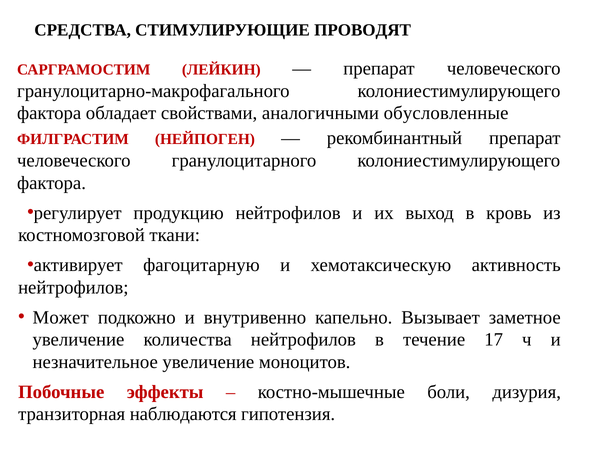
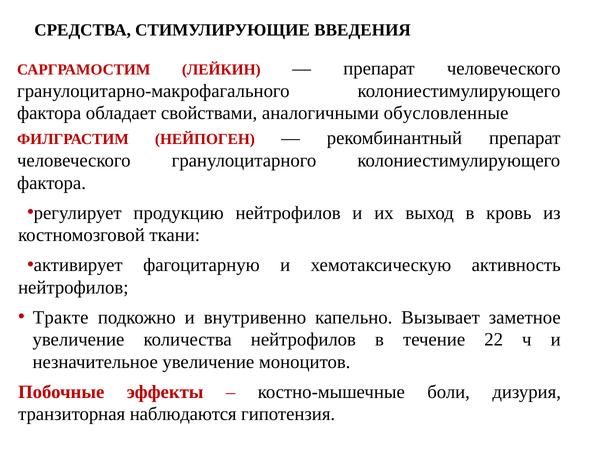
ПРОВОДЯТ: ПРОВОДЯТ -> ВВЕДЕНИЯ
Может: Может -> Тракте
17: 17 -> 22
